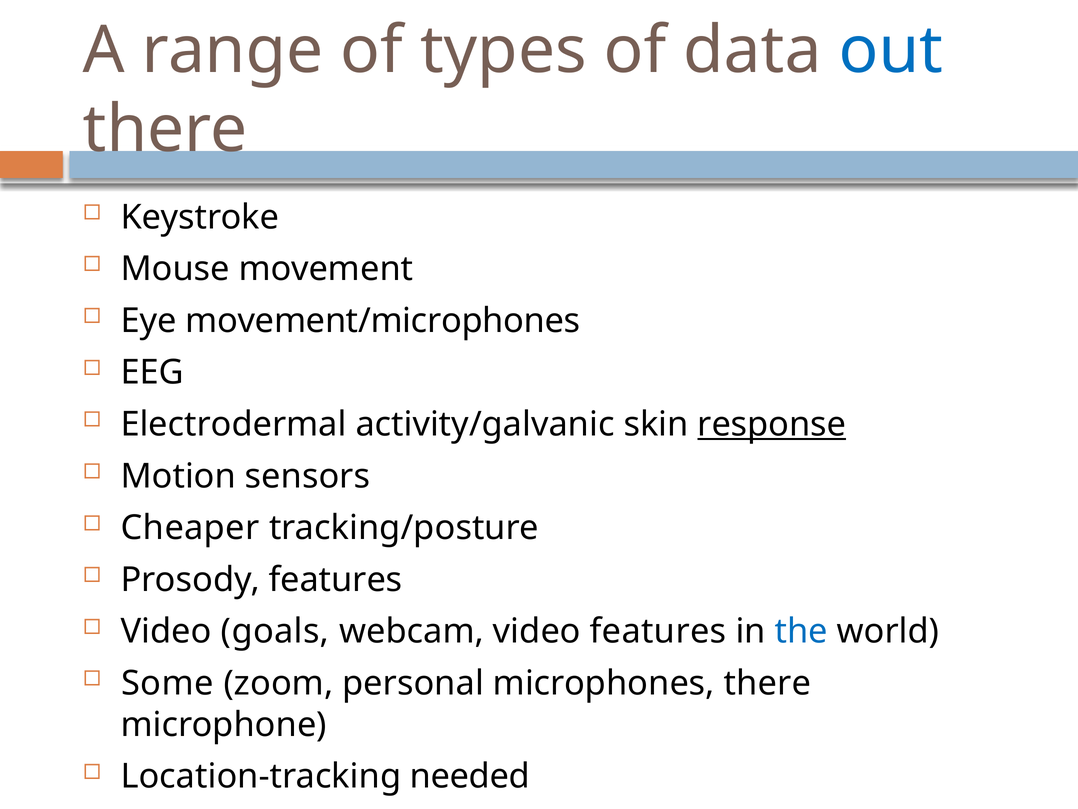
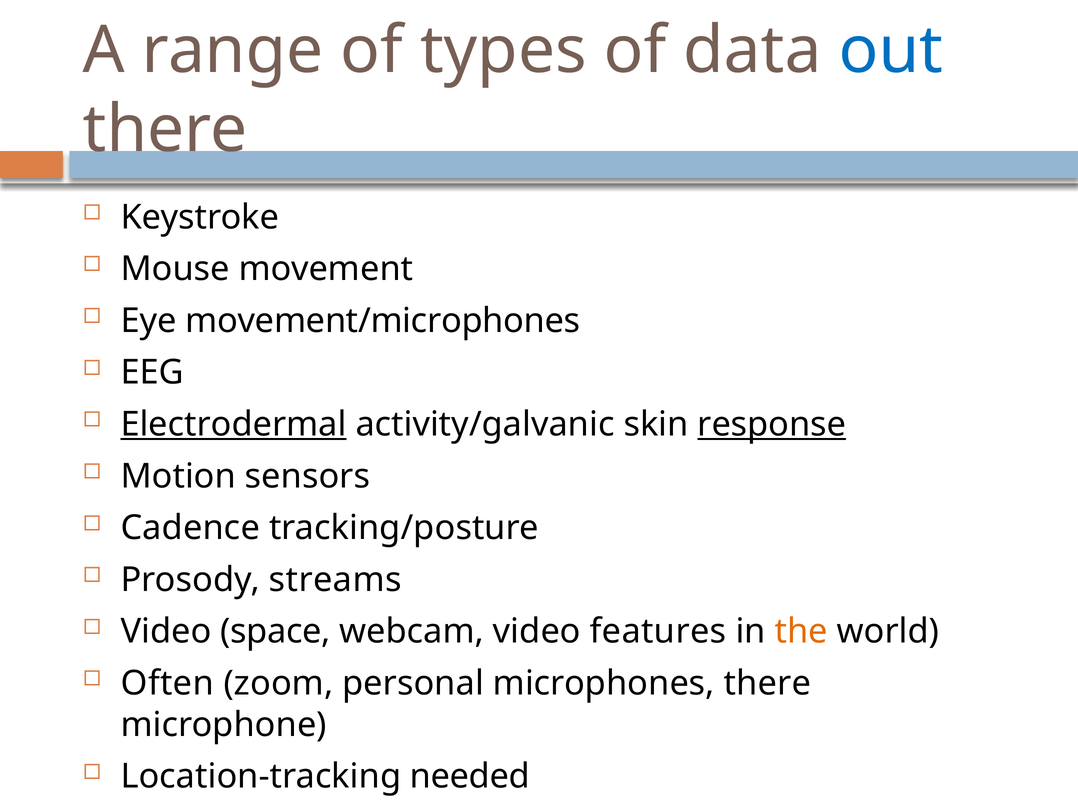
Electrodermal underline: none -> present
Cheaper: Cheaper -> Cadence
Prosody features: features -> streams
goals: goals -> space
the colour: blue -> orange
Some: Some -> Often
